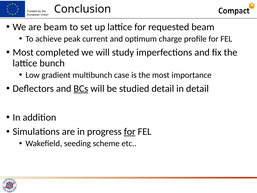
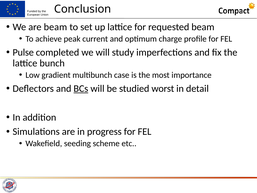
Most at (23, 52): Most -> Pulse
studied detail: detail -> worst
for at (130, 132) underline: present -> none
